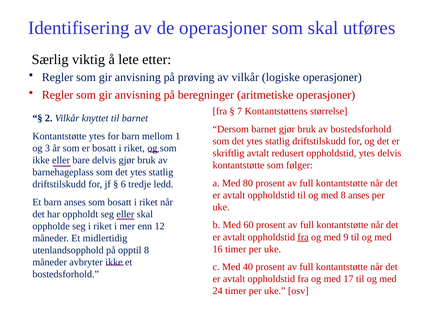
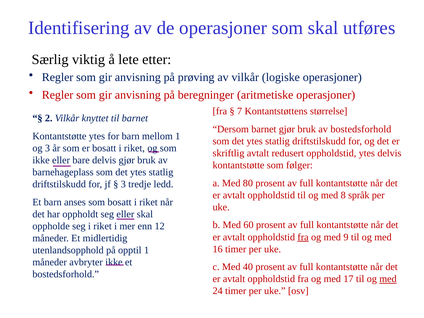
6 at (123, 184): 6 -> 3
8 anses: anses -> språk
opptil 8: 8 -> 1
med at (388, 279) underline: none -> present
